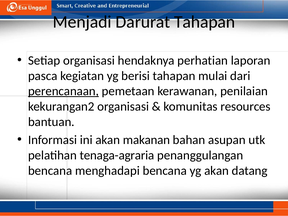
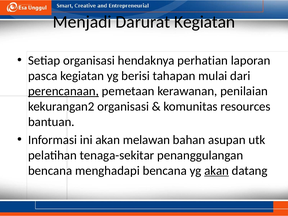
Darurat Tahapan: Tahapan -> Kegiatan
makanan: makanan -> melawan
tenaga-agraria: tenaga-agraria -> tenaga-sekitar
akan at (217, 171) underline: none -> present
